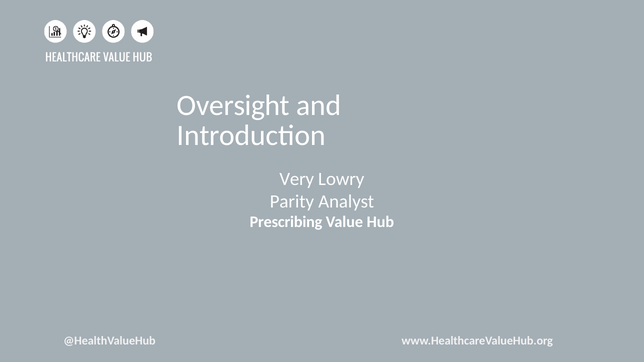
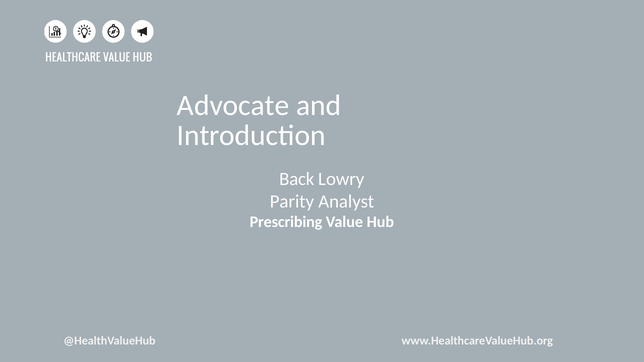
Oversight: Oversight -> Advocate
Very: Very -> Back
